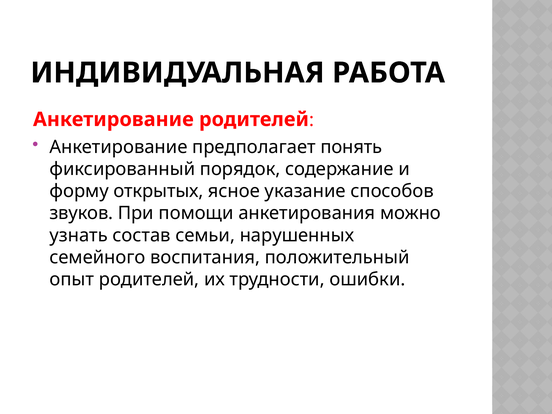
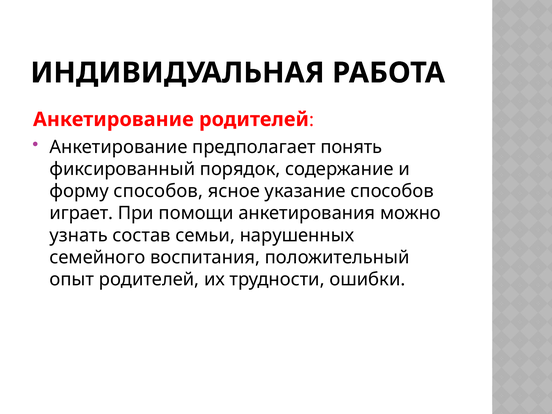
форму открытых: открытых -> способов
звуков: звуков -> играет
